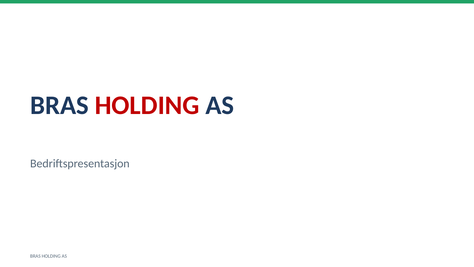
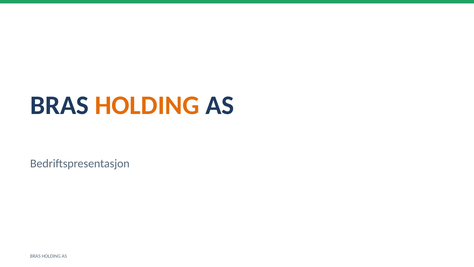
HOLDING at (147, 105) colour: red -> orange
